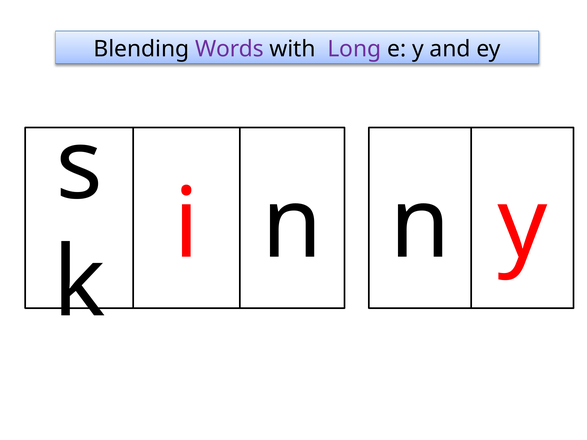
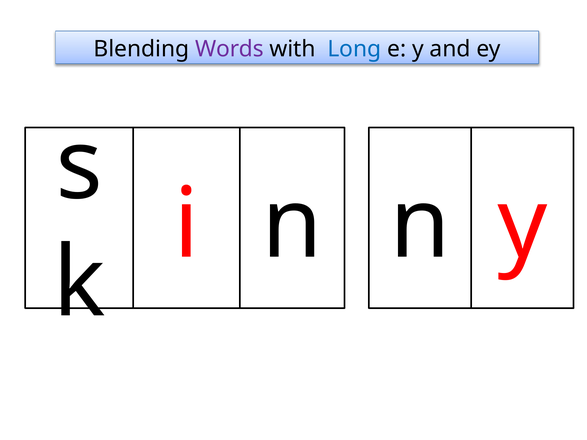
Long colour: purple -> blue
